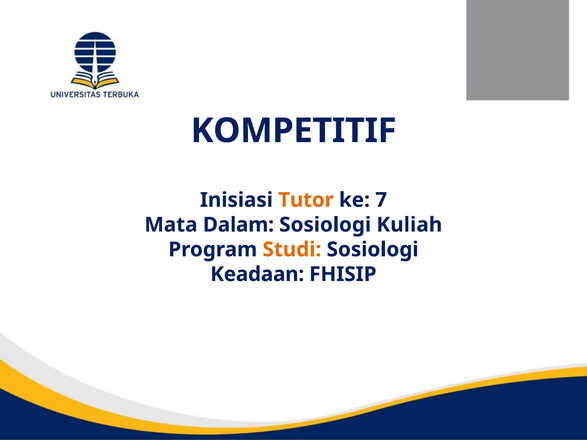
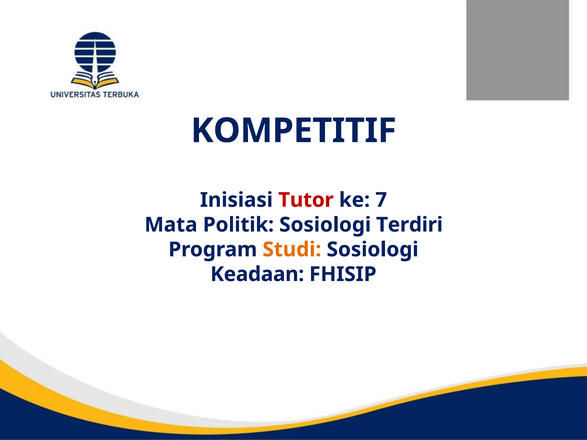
Tutor colour: orange -> red
Dalam: Dalam -> Politik
Kuliah: Kuliah -> Terdiri
